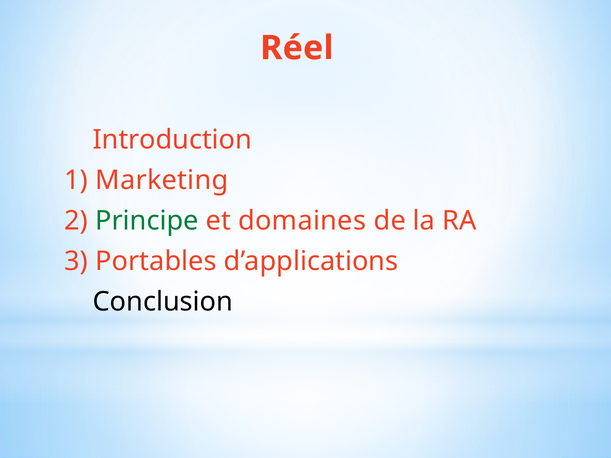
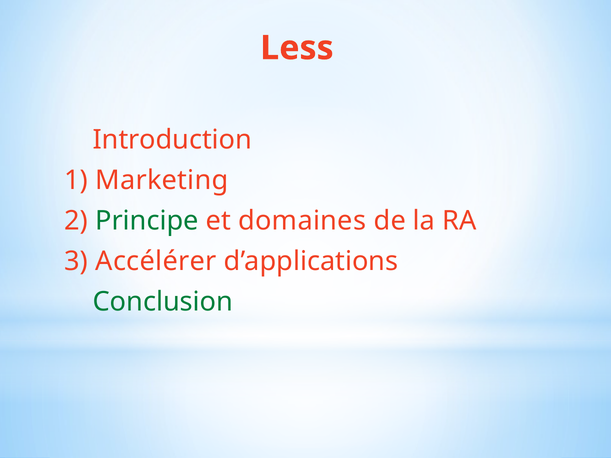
Réel: Réel -> Less
Portables: Portables -> Accélérer
Conclusion colour: black -> green
